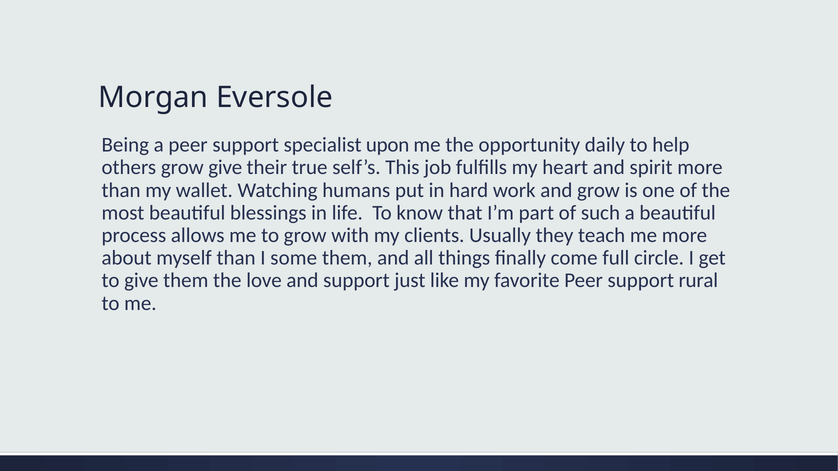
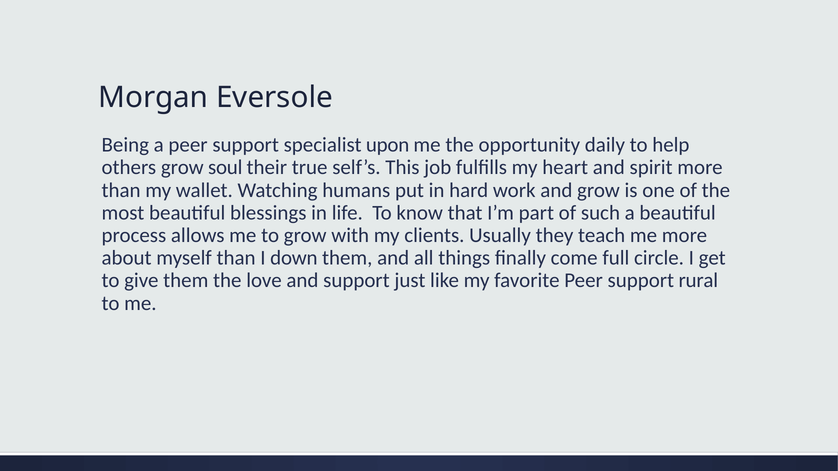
grow give: give -> soul
some: some -> down
